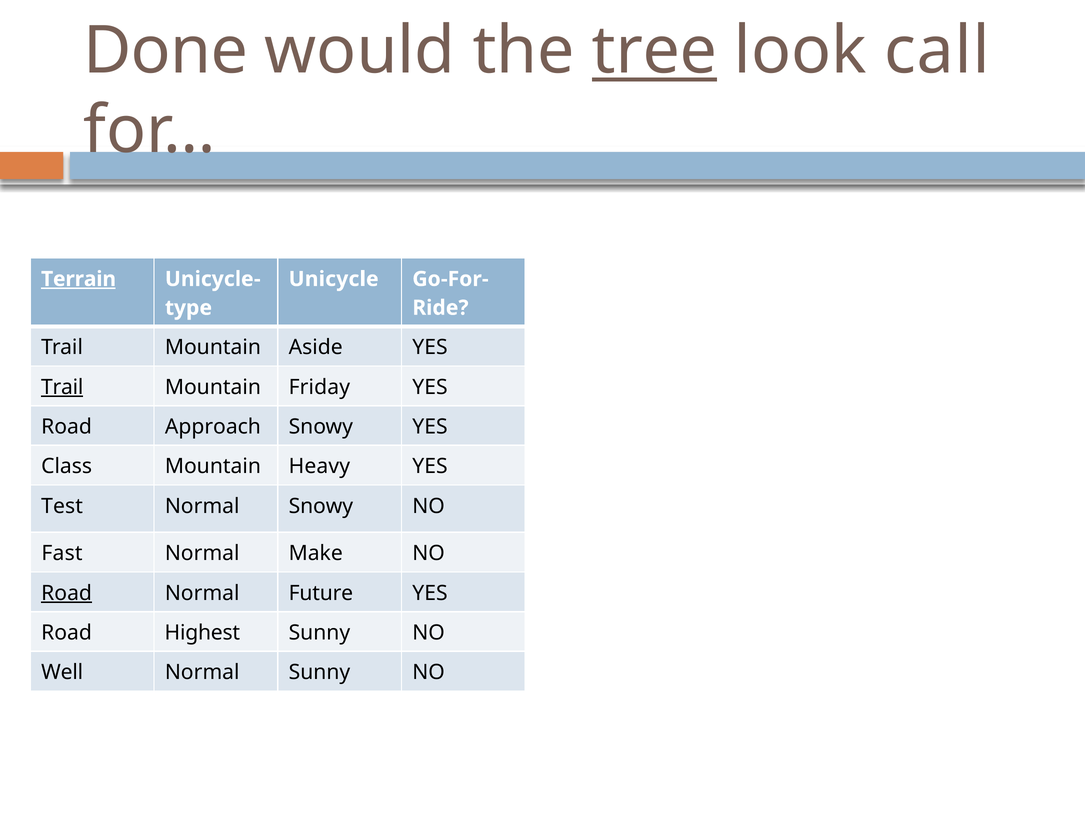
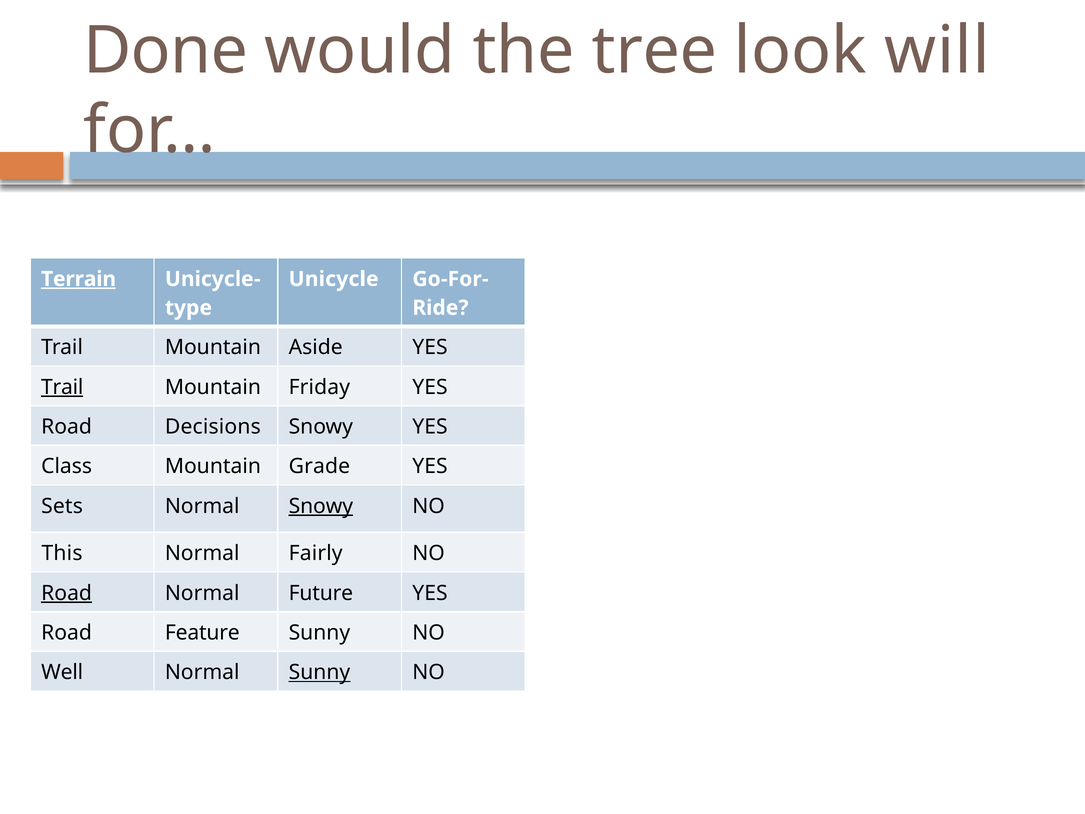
tree underline: present -> none
call: call -> will
Approach: Approach -> Decisions
Heavy: Heavy -> Grade
Test: Test -> Sets
Snowy at (321, 506) underline: none -> present
Fast: Fast -> This
Make: Make -> Fairly
Highest: Highest -> Feature
Sunny at (319, 672) underline: none -> present
